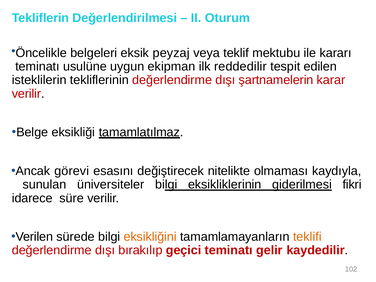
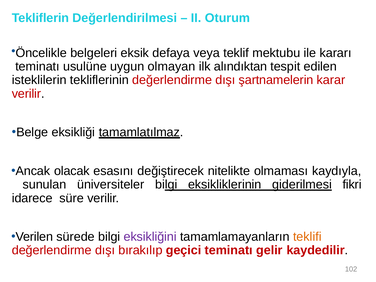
peyzaj: peyzaj -> defaya
ekipman: ekipman -> olmayan
reddedilir: reddedilir -> alındıktan
görevi: görevi -> olacak
eksikliğini colour: orange -> purple
